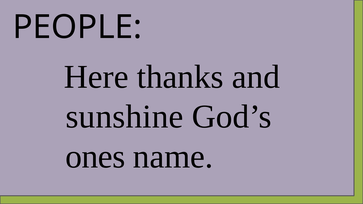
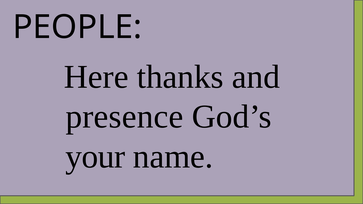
sunshine: sunshine -> presence
ones: ones -> your
